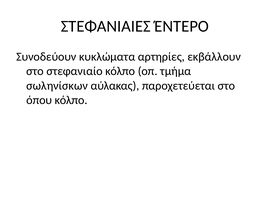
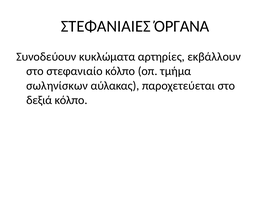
ΈΝΤΕΡΟ: ΈΝΤΕΡΟ -> ΌΡΓΑΝΑ
όπου: όπου -> δεξιά
